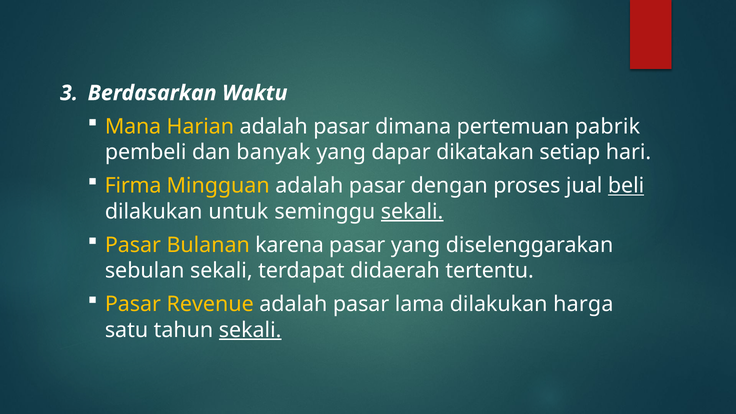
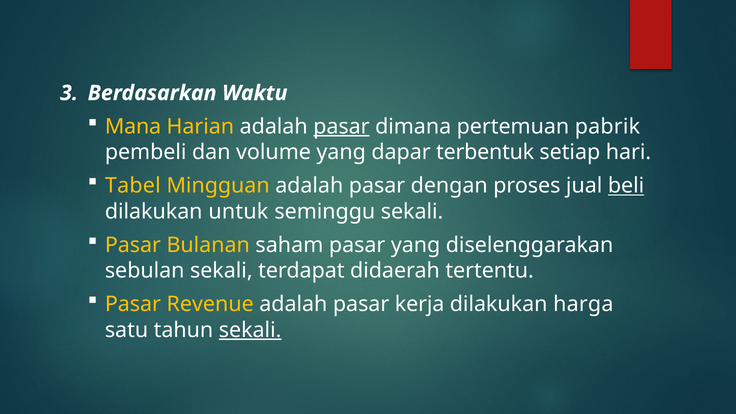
pasar at (341, 127) underline: none -> present
banyak: banyak -> volume
dikatakan: dikatakan -> terbentuk
Firma: Firma -> Tabel
sekali at (412, 211) underline: present -> none
karena: karena -> saham
lama: lama -> kerja
